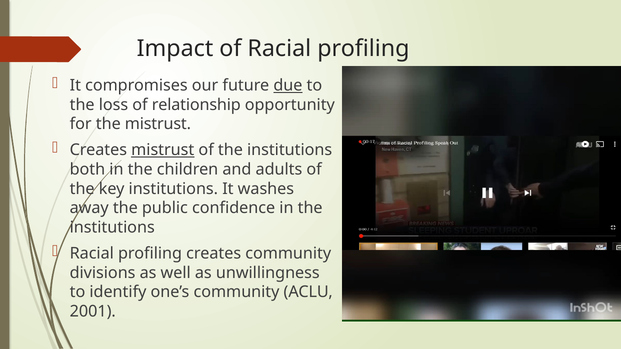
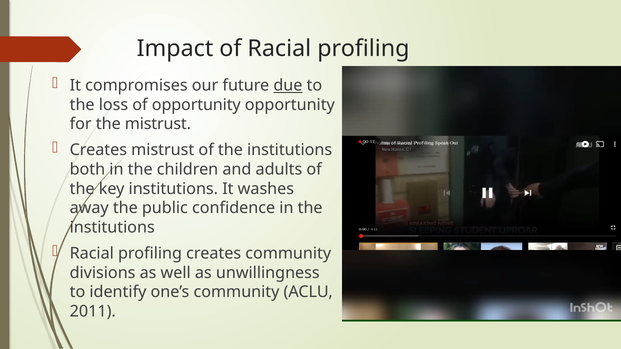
of relationship: relationship -> opportunity
mistrust at (163, 150) underline: present -> none
2001: 2001 -> 2011
